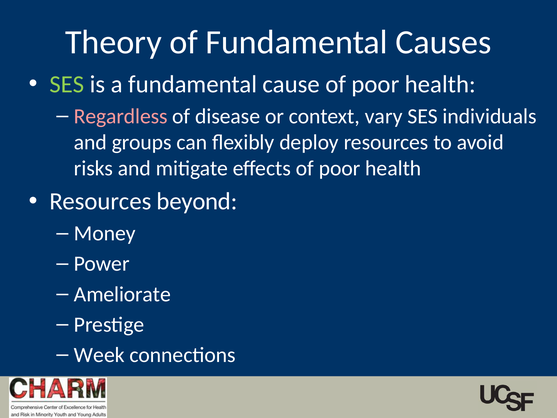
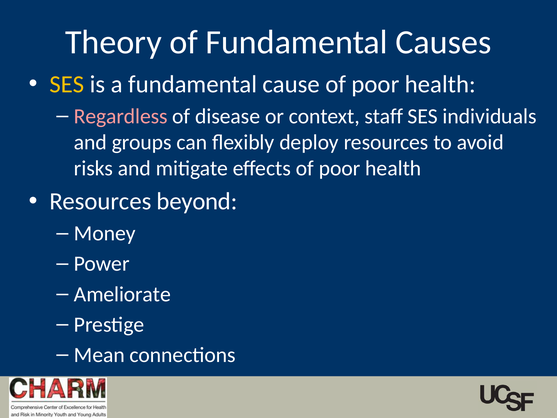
SES at (67, 84) colour: light green -> yellow
vary: vary -> staff
Week: Week -> Mean
